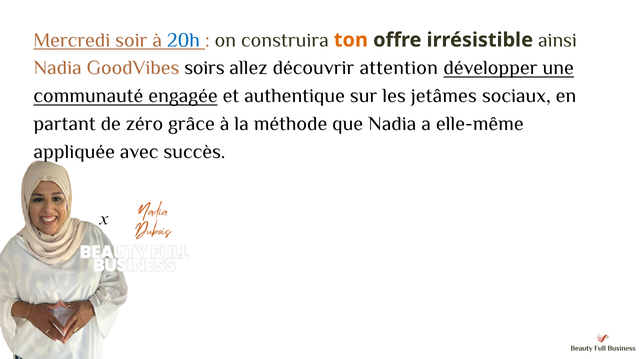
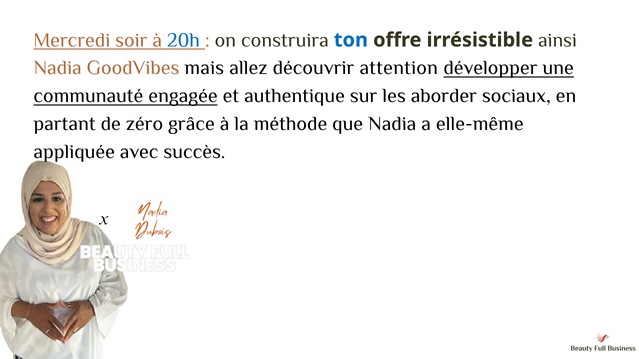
ton colour: orange -> blue
soirs: soirs -> mais
jetâmes: jetâmes -> aborder
